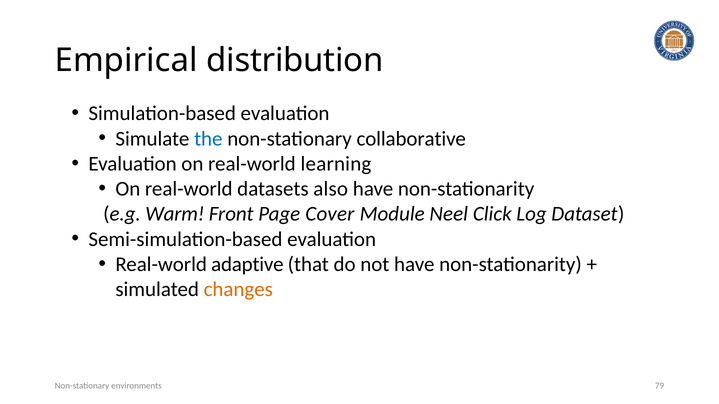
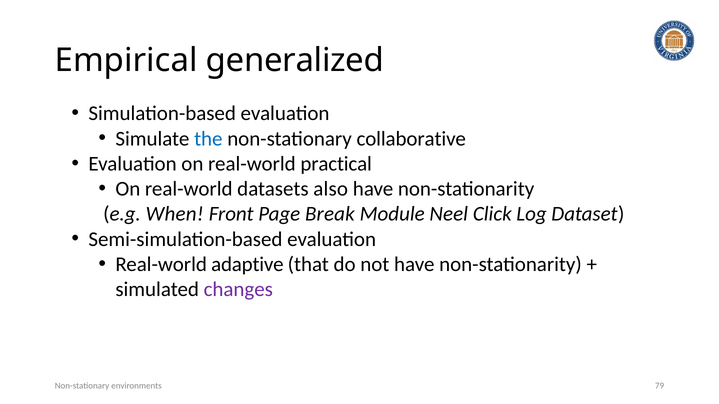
distribution: distribution -> generalized
learning: learning -> practical
Warm: Warm -> When
Cover: Cover -> Break
changes colour: orange -> purple
